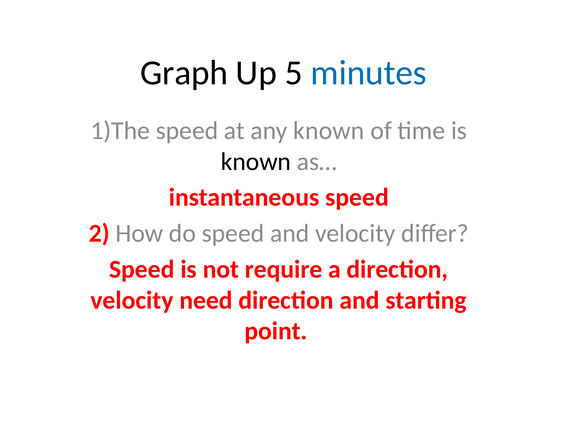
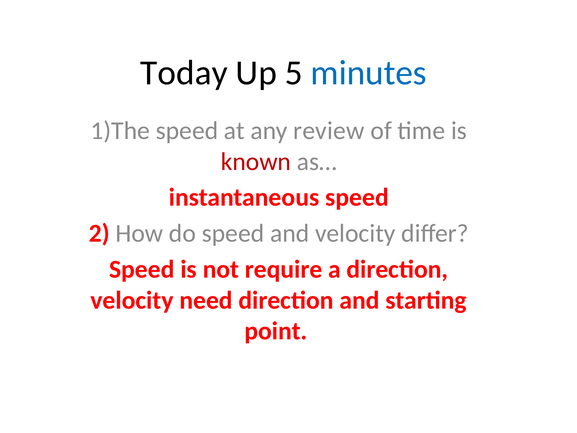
Graph: Graph -> Today
any known: known -> review
known at (256, 161) colour: black -> red
